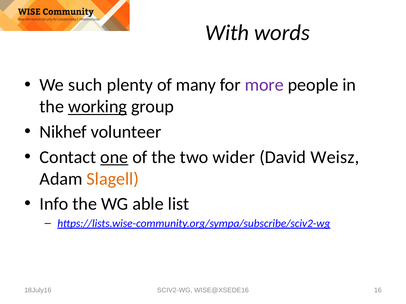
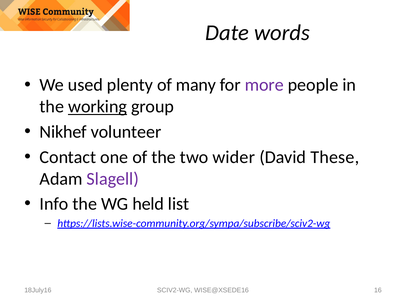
With: With -> Date
such: such -> used
one underline: present -> none
Weisz: Weisz -> These
Slagell colour: orange -> purple
able: able -> held
